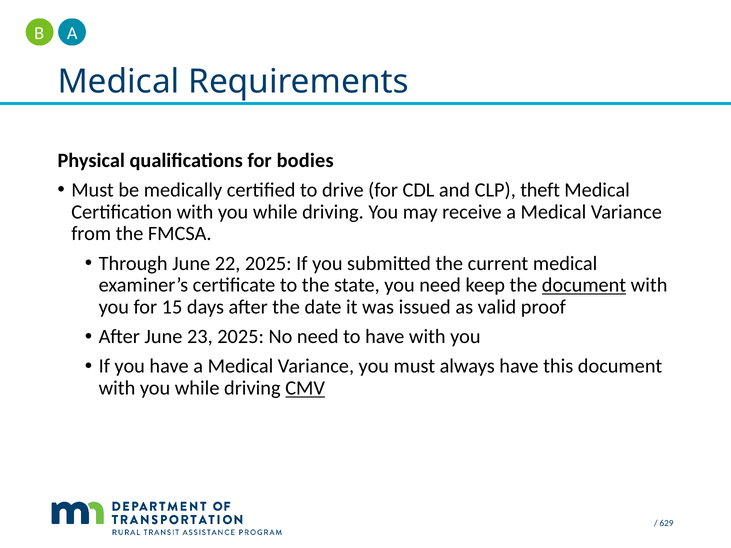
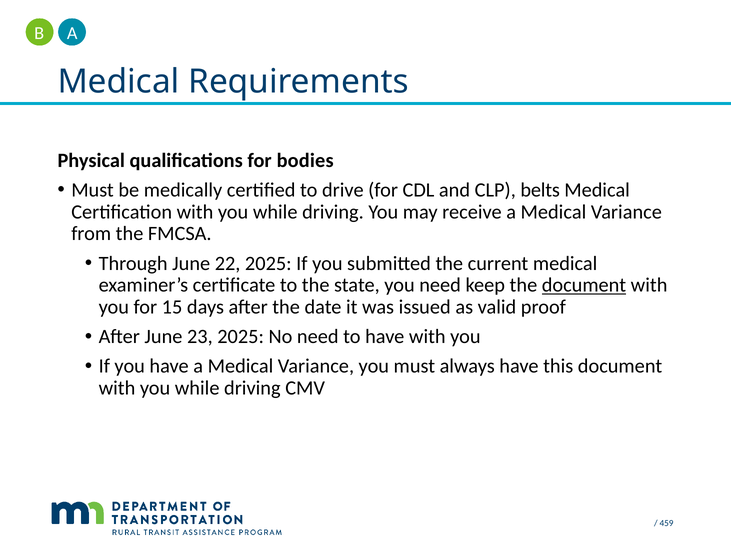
theft: theft -> belts
CMV underline: present -> none
629: 629 -> 459
